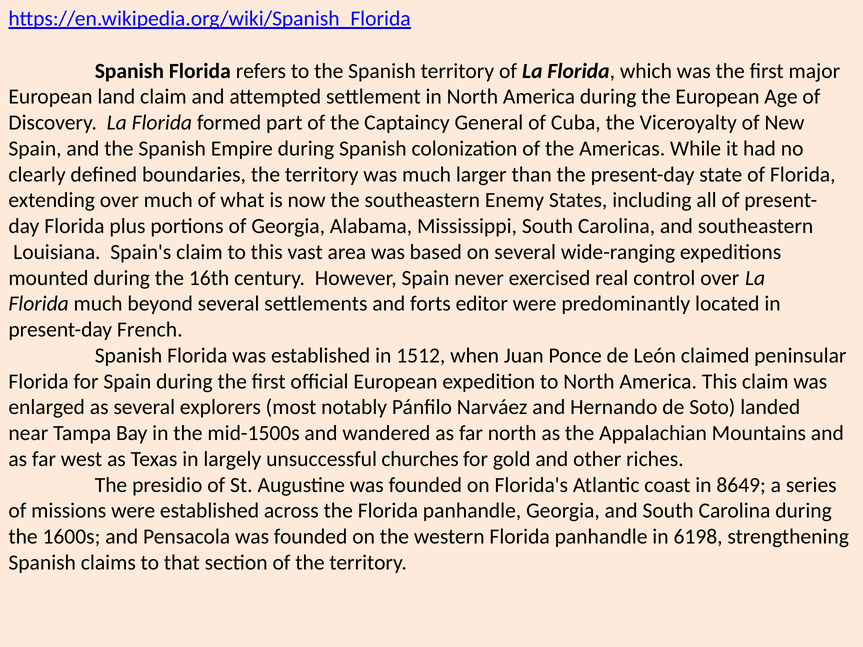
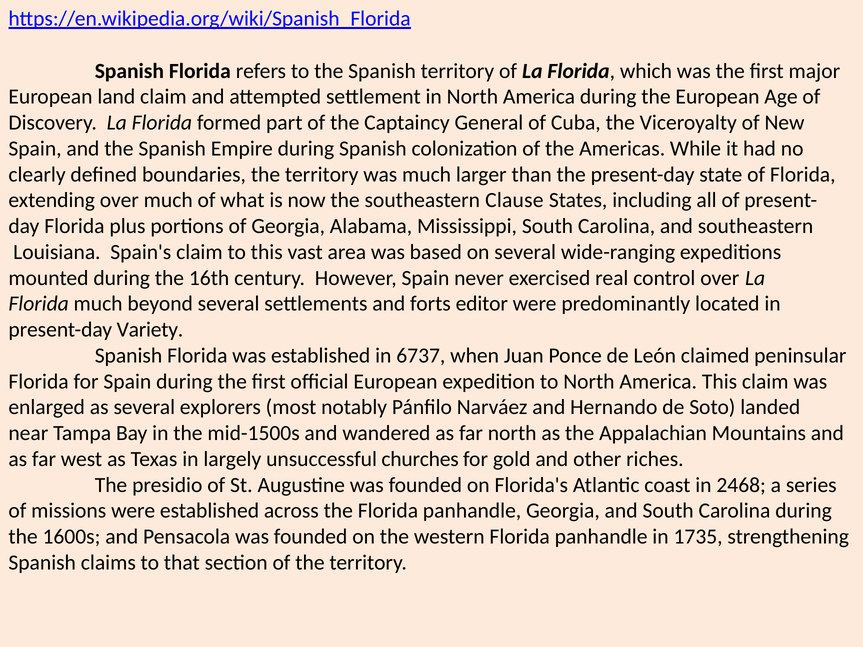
Enemy: Enemy -> Clause
French: French -> Variety
1512: 1512 -> 6737
8649: 8649 -> 2468
6198: 6198 -> 1735
